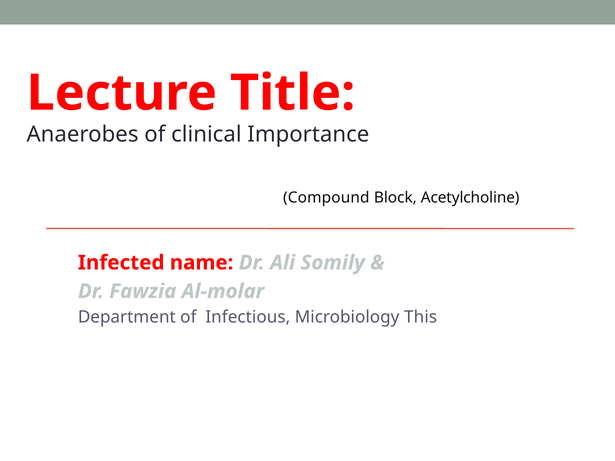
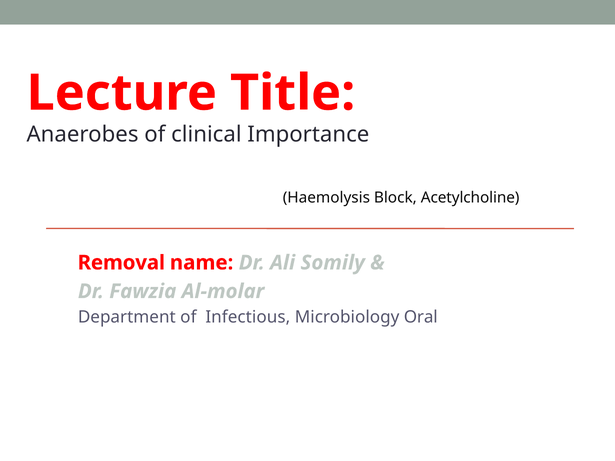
Compound: Compound -> Haemolysis
Infected: Infected -> Removal
This: This -> Oral
